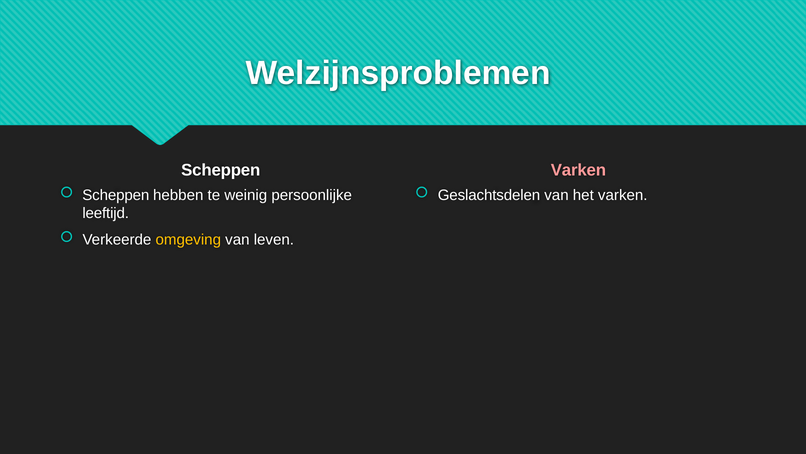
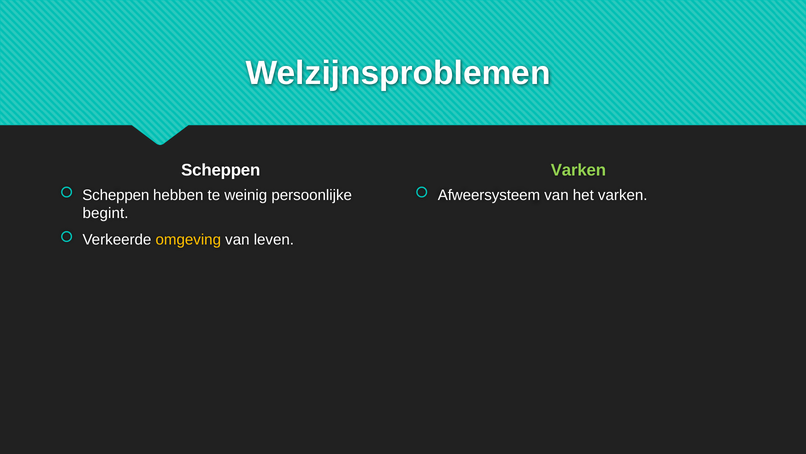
Varken at (578, 170) colour: pink -> light green
Geslachtsdelen: Geslachtsdelen -> Afweersysteem
leeftijd: leeftijd -> begint
